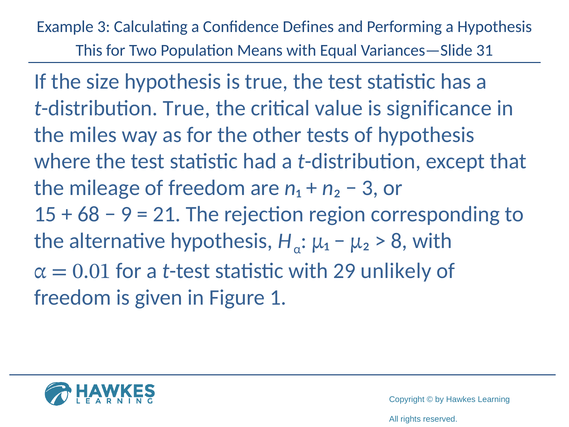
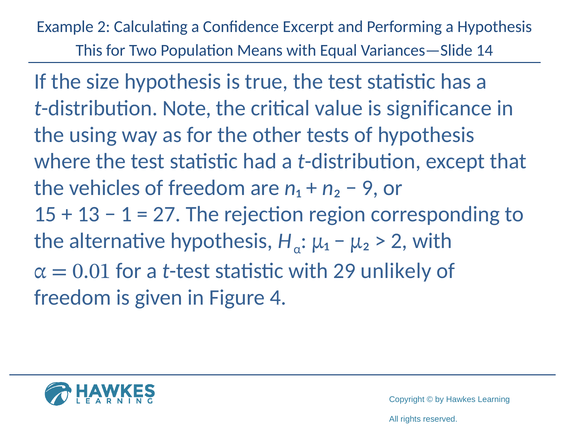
Example 3: 3 -> 2
Defines: Defines -> Excerpt
31: 31 -> 14
t-distribution True: True -> Note
miles: miles -> using
mileage: mileage -> vehicles
3 at (370, 188): 3 -> 9
68: 68 -> 13
9: 9 -> 1
21: 21 -> 27
8 at (399, 241): 8 -> 2
1: 1 -> 4
